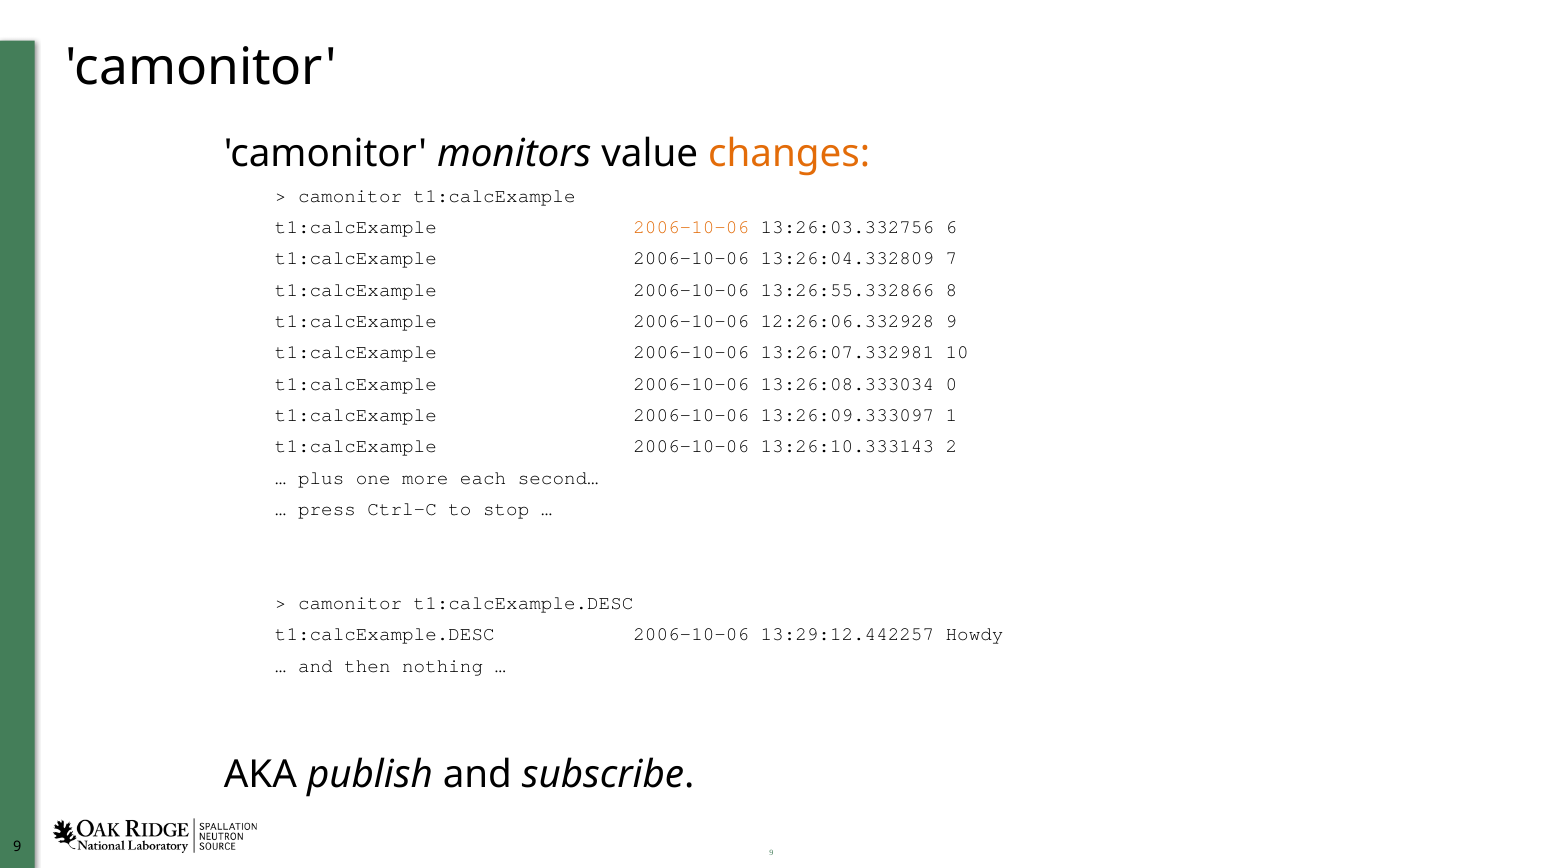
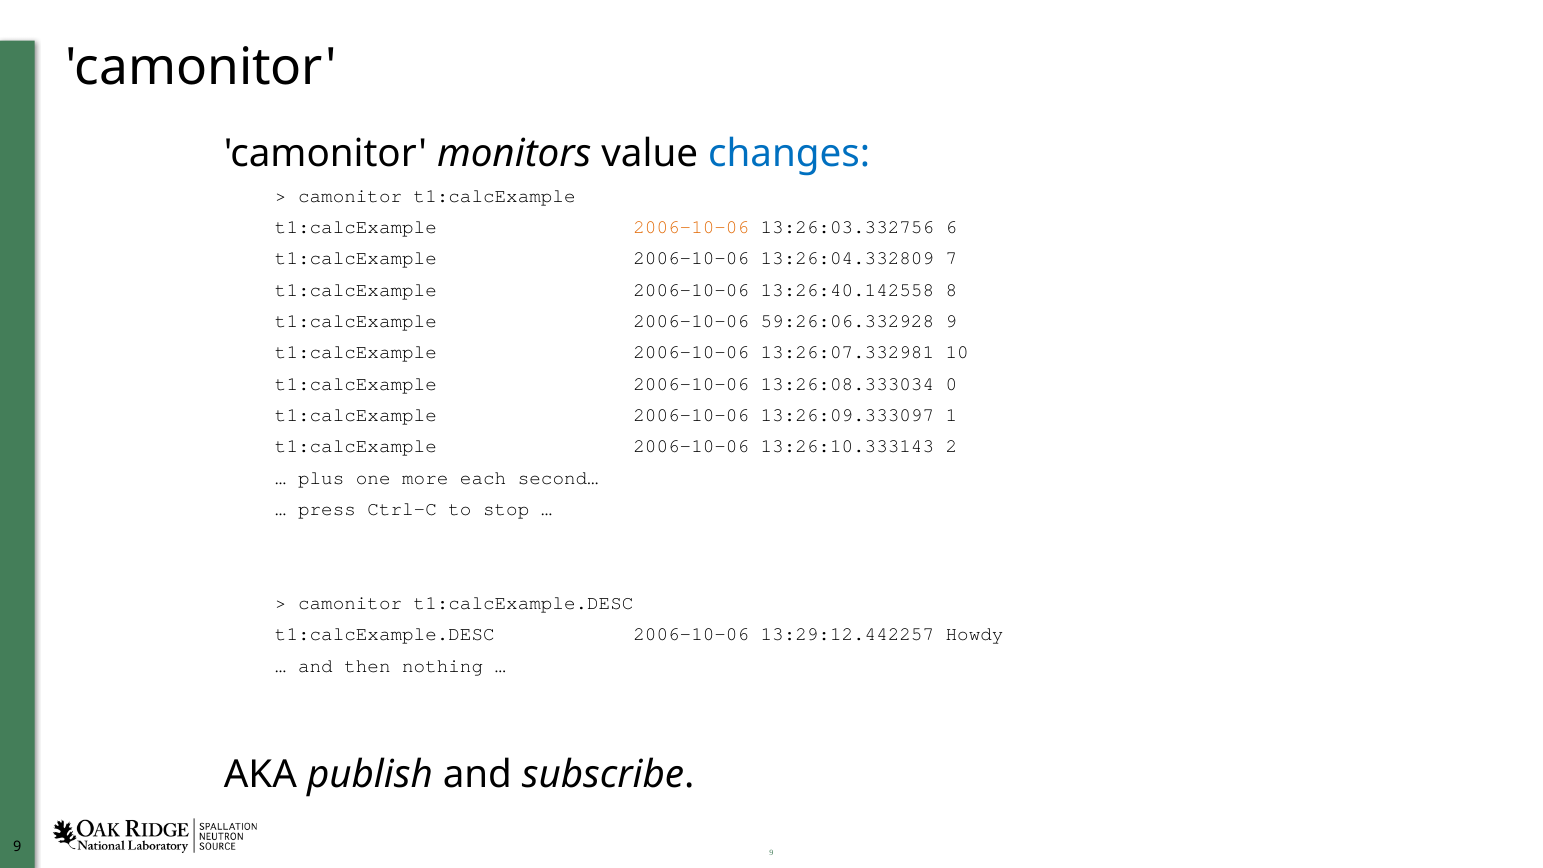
changes colour: orange -> blue
13:26:55.332866: 13:26:55.332866 -> 13:26:40.142558
12:26:06.332928: 12:26:06.332928 -> 59:26:06.332928
